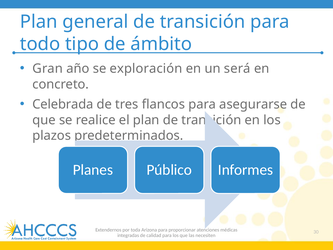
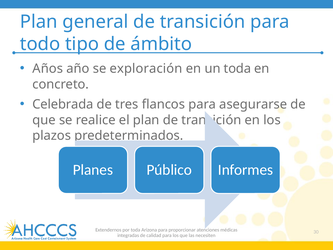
Gran: Gran -> Años
un será: será -> toda
